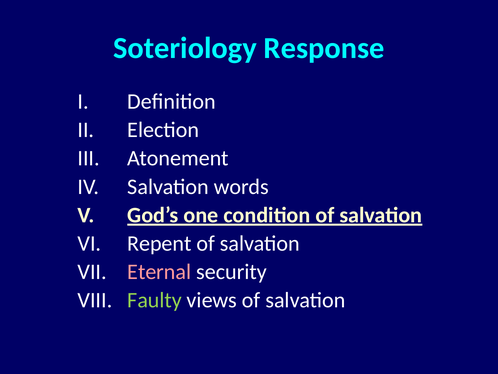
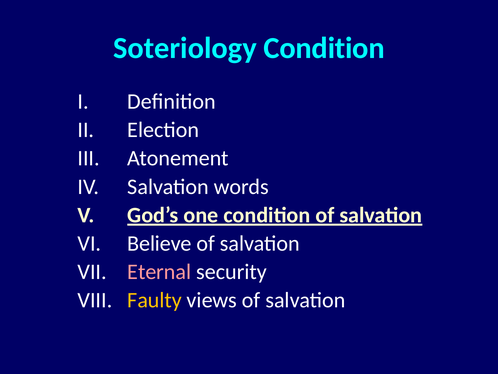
Soteriology Response: Response -> Condition
Repent: Repent -> Believe
Faulty colour: light green -> yellow
